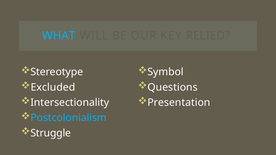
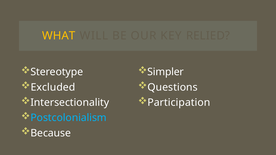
WHAT colour: light blue -> yellow
Symbol: Symbol -> Simpler
Presentation: Presentation -> Participation
Struggle: Struggle -> Because
